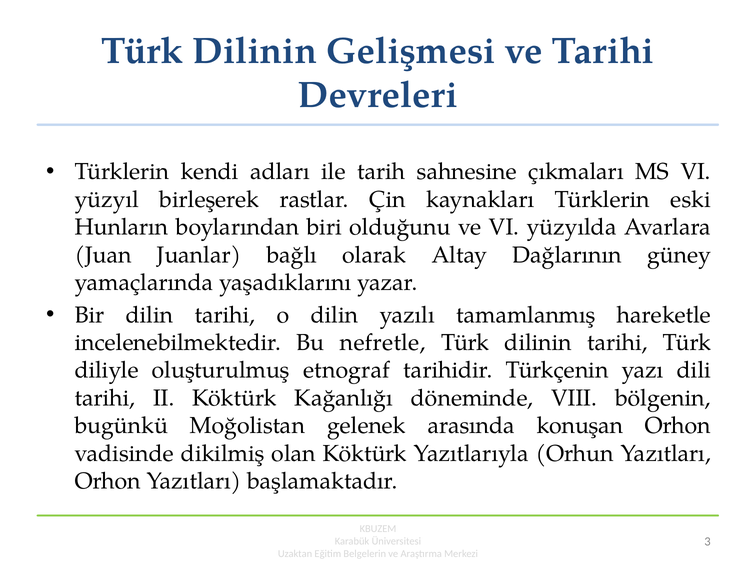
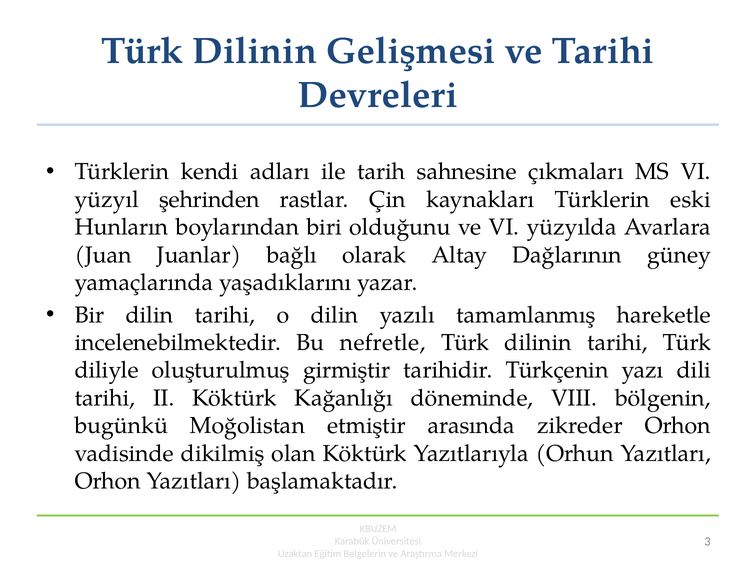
birleşerek: birleşerek -> şehrinden
etnograf: etnograf -> girmiştir
gelenek: gelenek -> etmiştir
konuşan: konuşan -> zikreder
